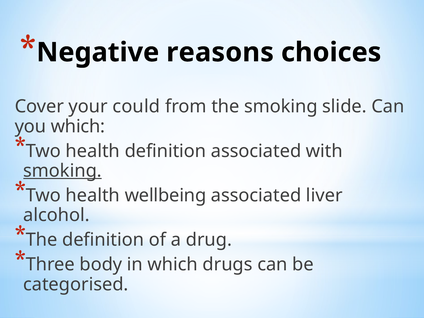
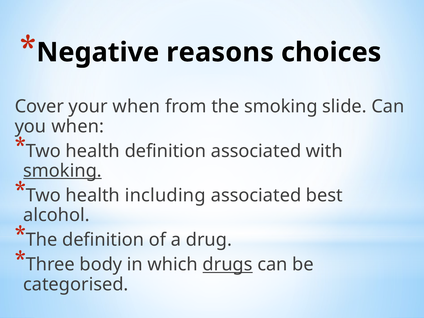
your could: could -> when
you which: which -> when
wellbeing: wellbeing -> including
liver: liver -> best
drugs underline: none -> present
